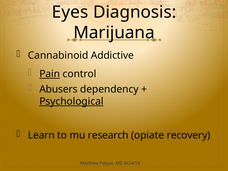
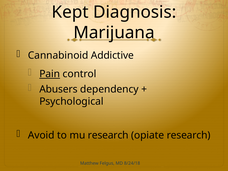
Eyes: Eyes -> Kept
Psychological underline: present -> none
Learn: Learn -> Avoid
opiate recovery: recovery -> research
